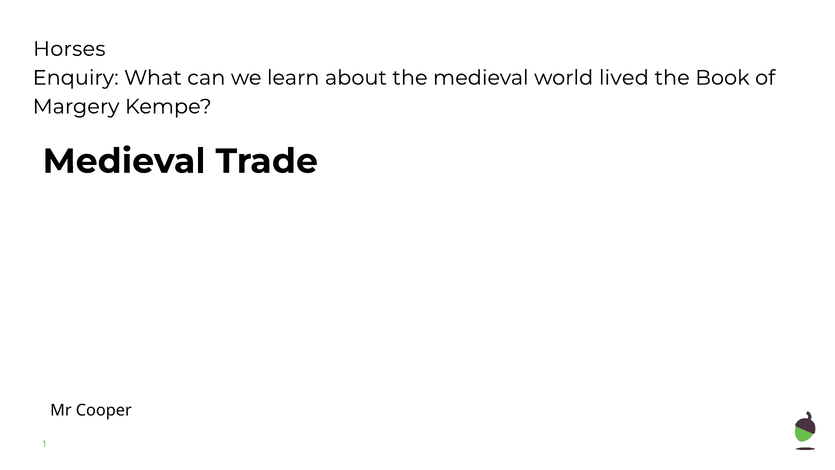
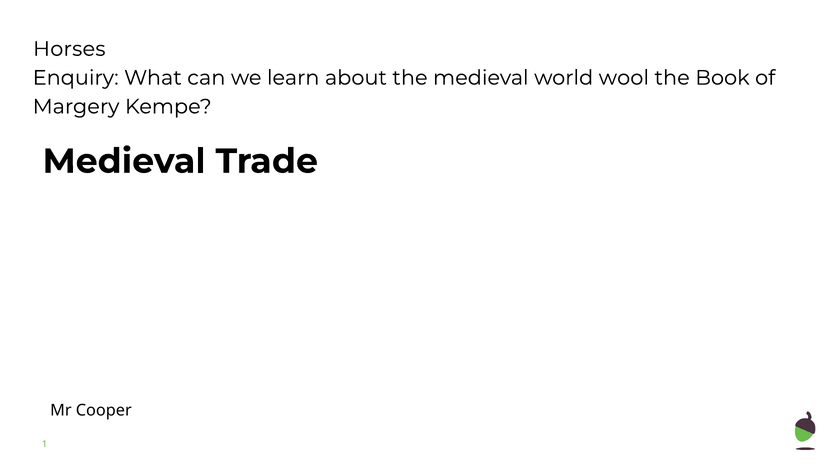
lived: lived -> wool
